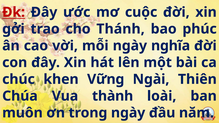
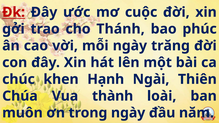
nghĩa: nghĩa -> trăng
Vững: Vững -> Hạnh
